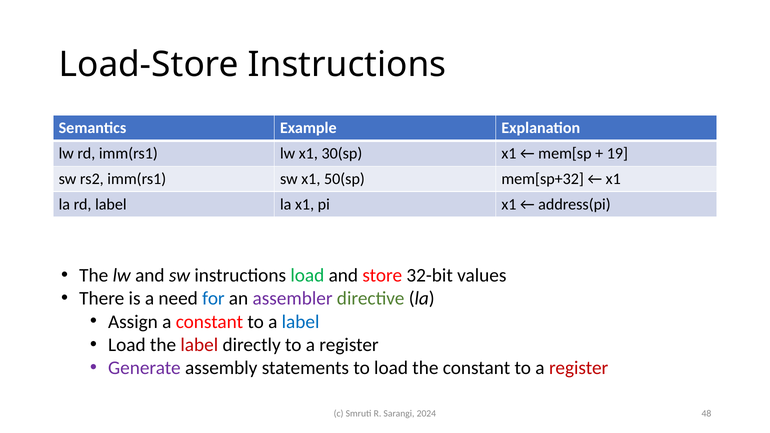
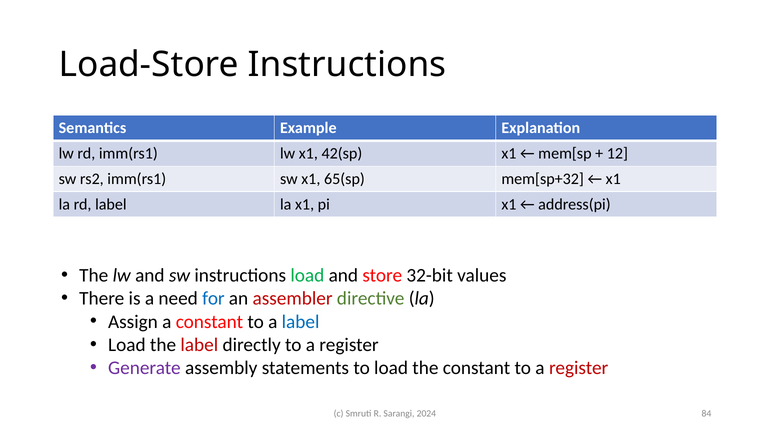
30(sp: 30(sp -> 42(sp
19: 19 -> 12
50(sp: 50(sp -> 65(sp
assembler colour: purple -> red
48: 48 -> 84
